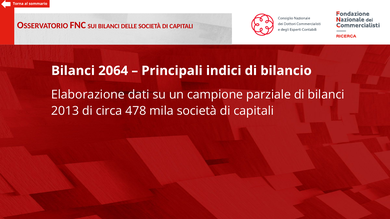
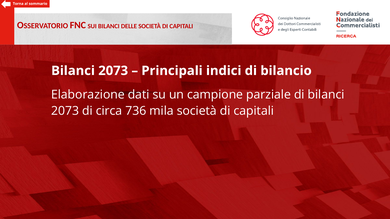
2064 at (113, 71): 2064 -> 2073
2013 at (65, 111): 2013 -> 2073
478: 478 -> 736
